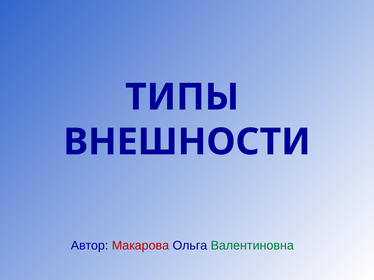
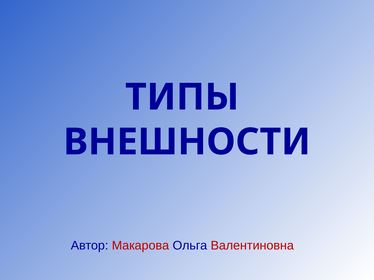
Валентиновна colour: green -> red
